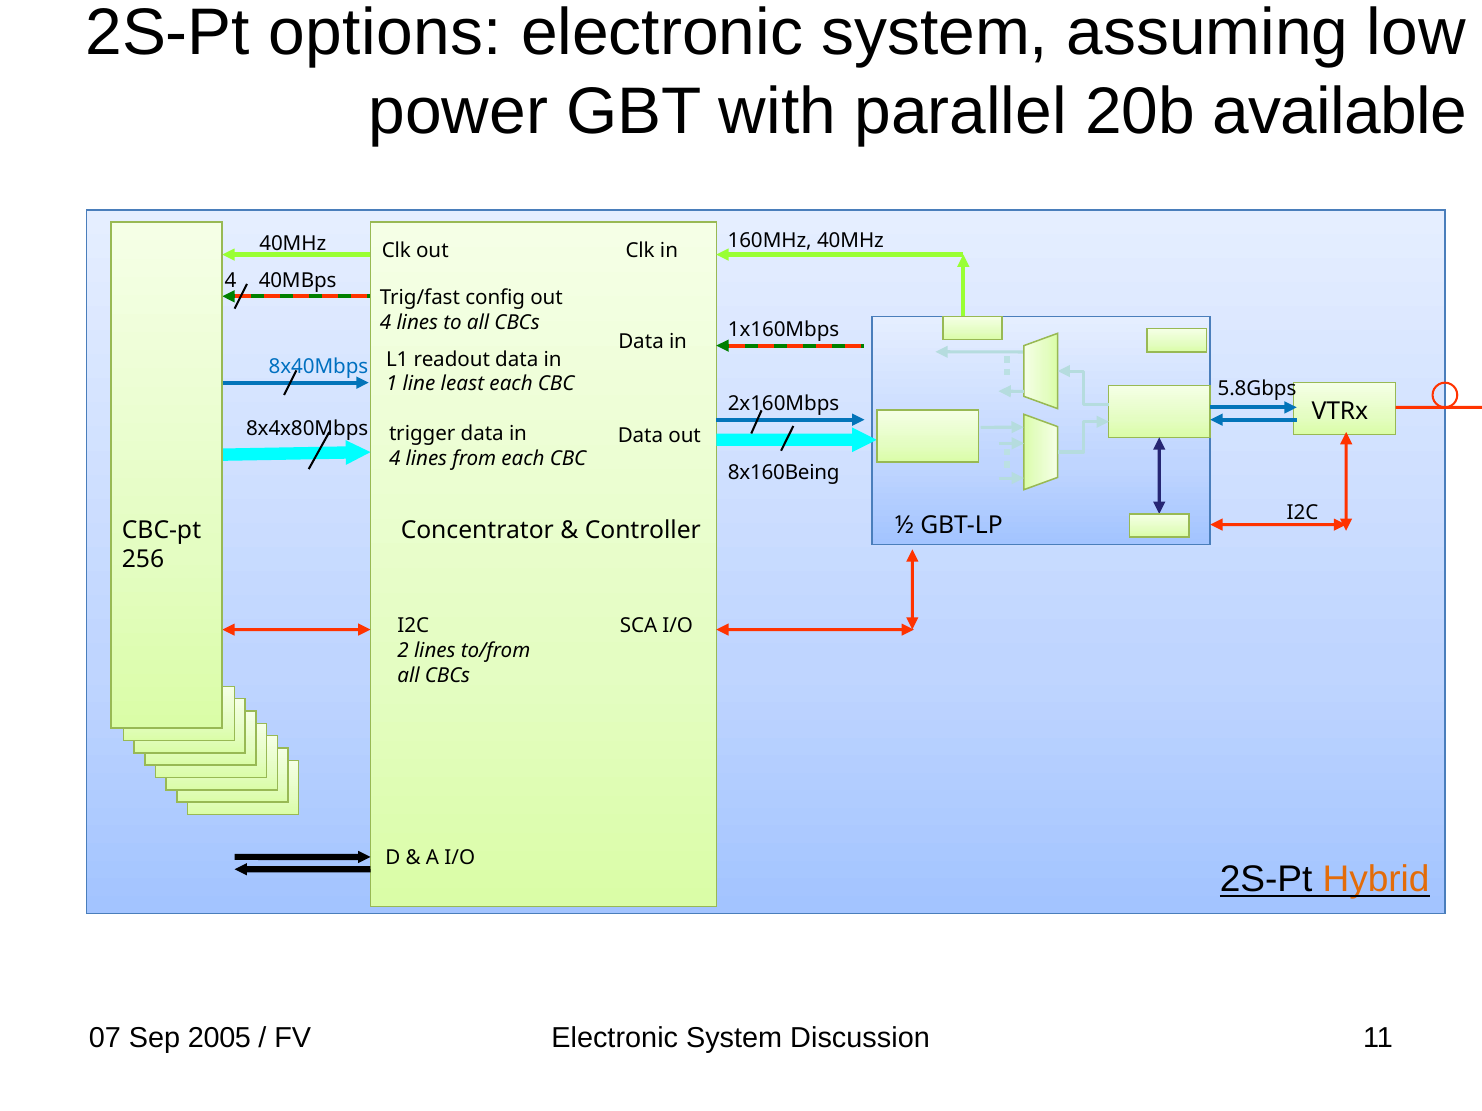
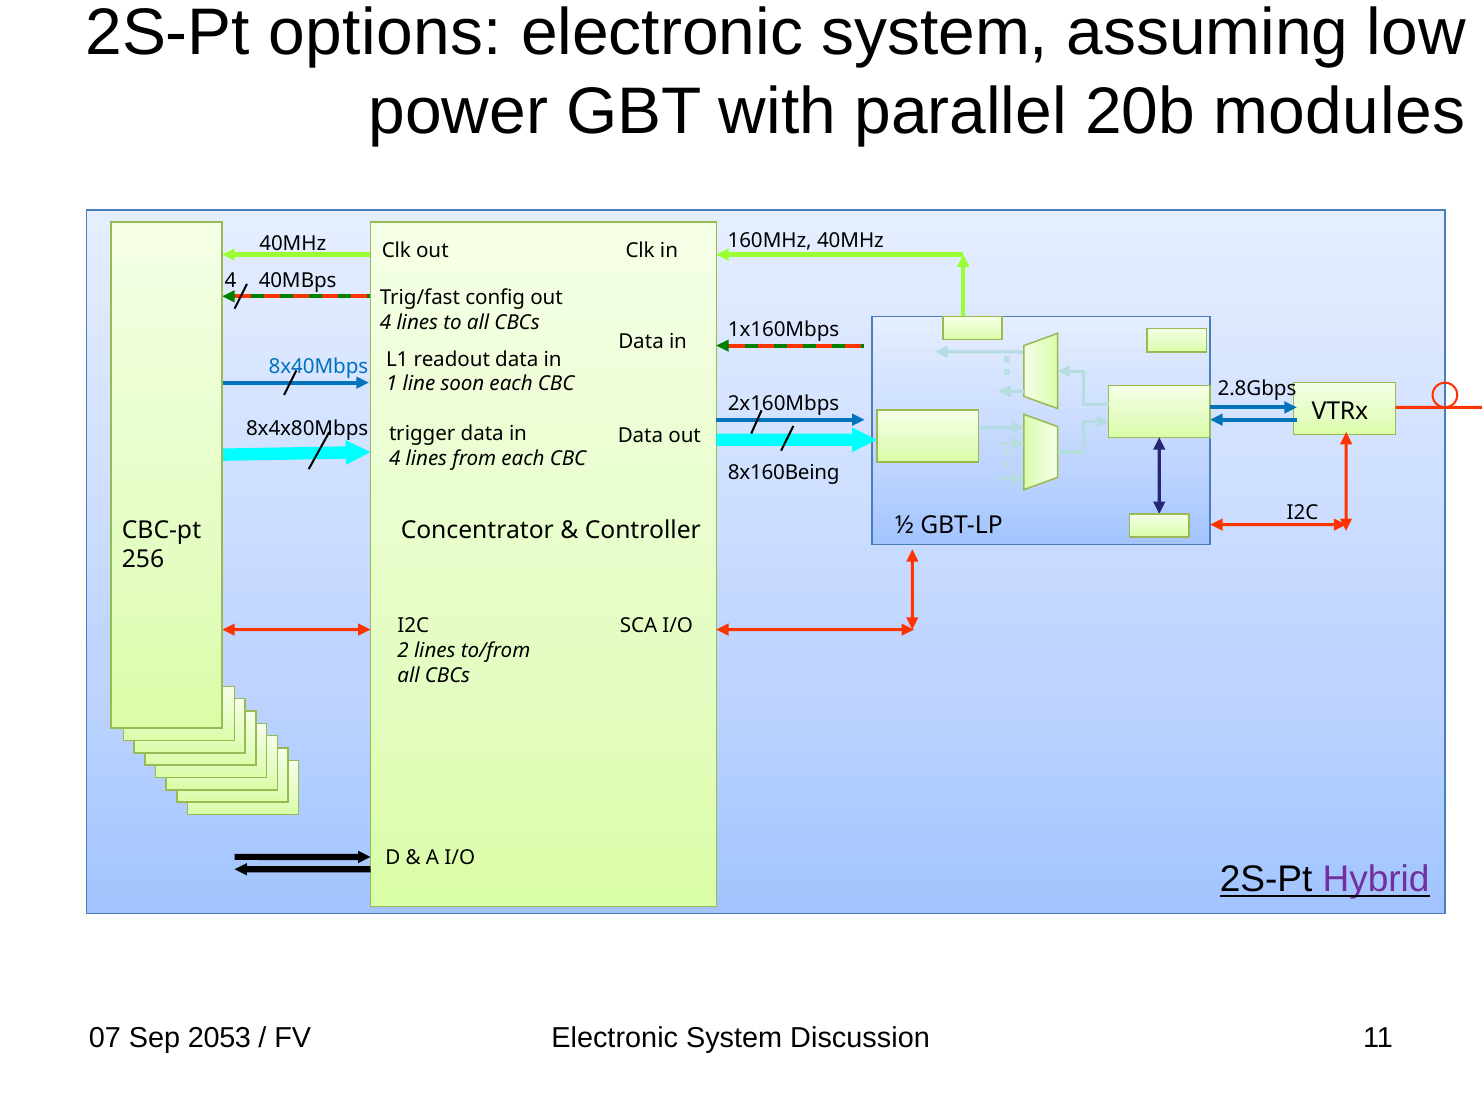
available: available -> modules
least: least -> soon
5.8Gbps: 5.8Gbps -> 2.8Gbps
Hybrid colour: orange -> purple
2005: 2005 -> 2053
